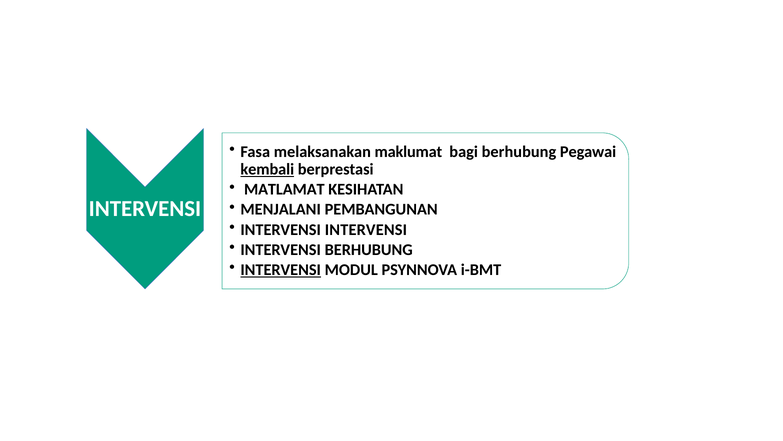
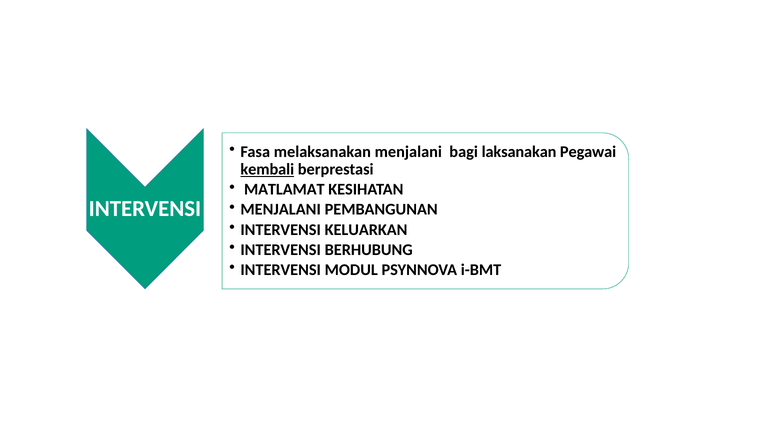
melaksanakan maklumat: maklumat -> menjalani
bagi berhubung: berhubung -> laksanakan
INTERVENSI INTERVENSI: INTERVENSI -> KELUARKAN
INTERVENSI at (281, 270) underline: present -> none
